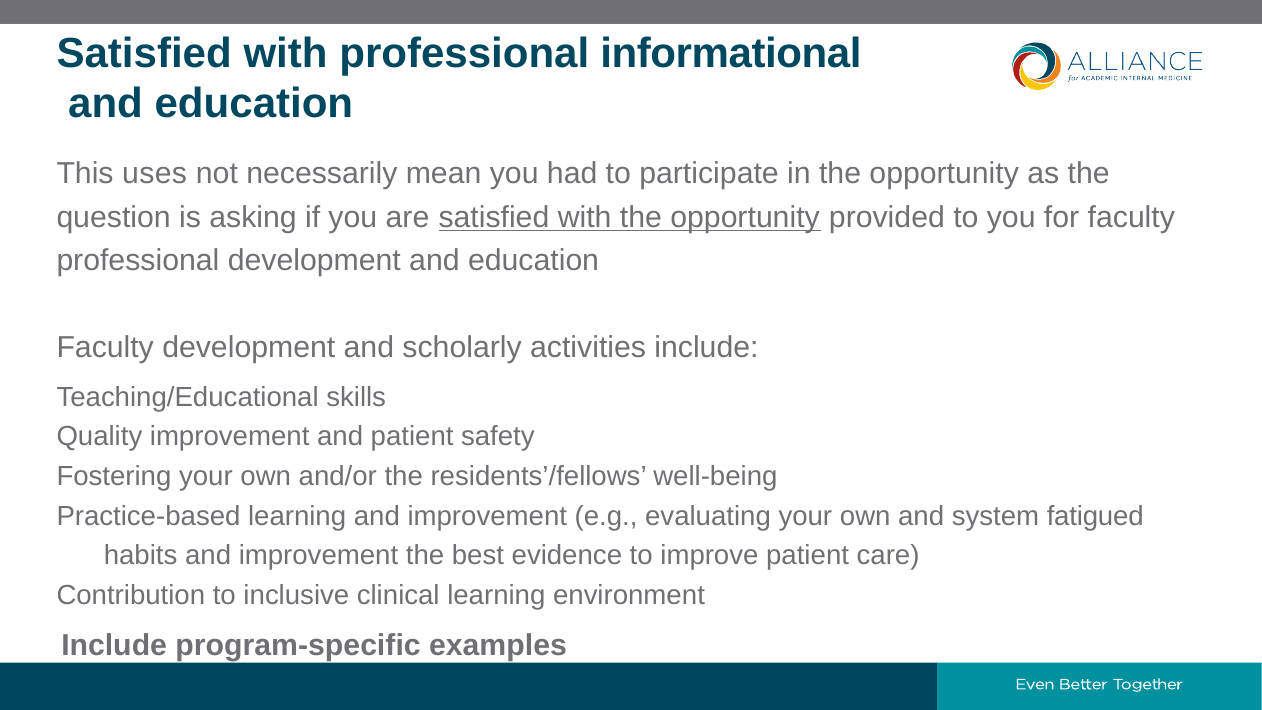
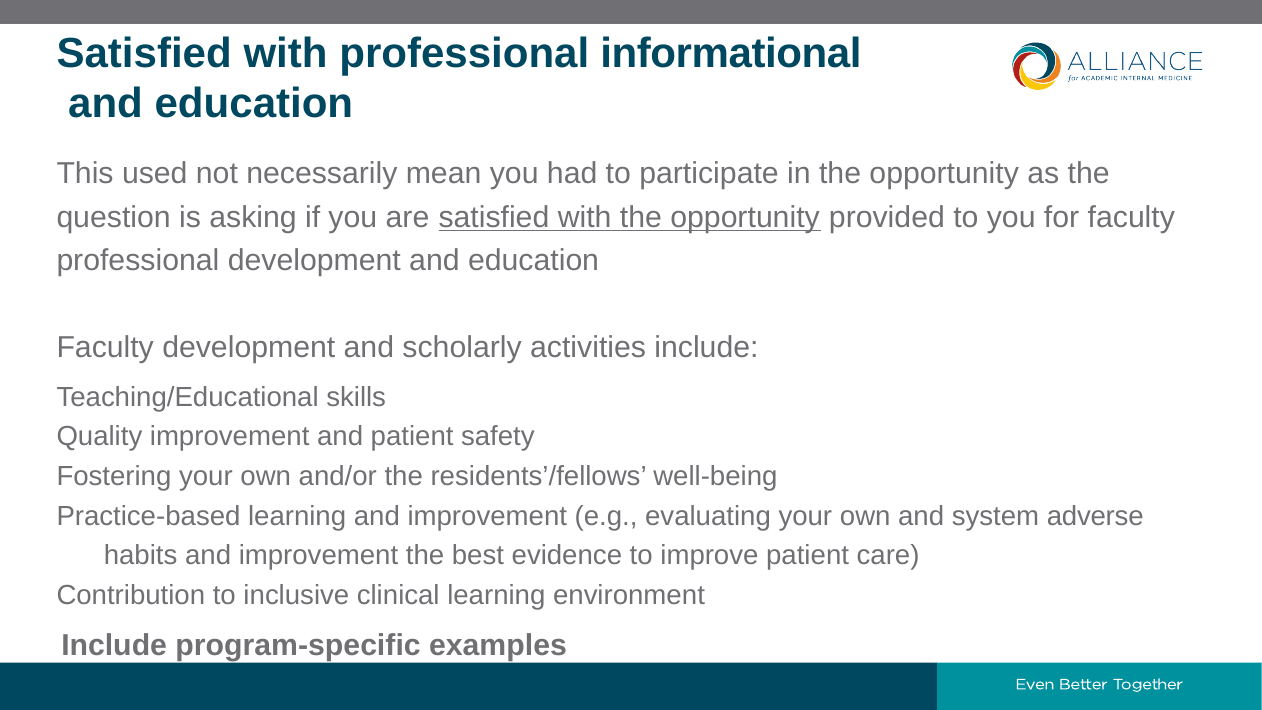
uses: uses -> used
fatigued: fatigued -> adverse
